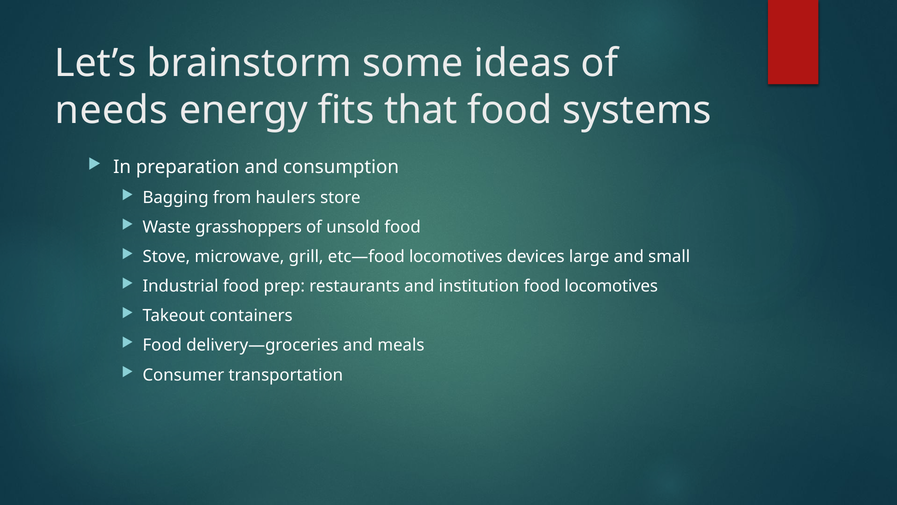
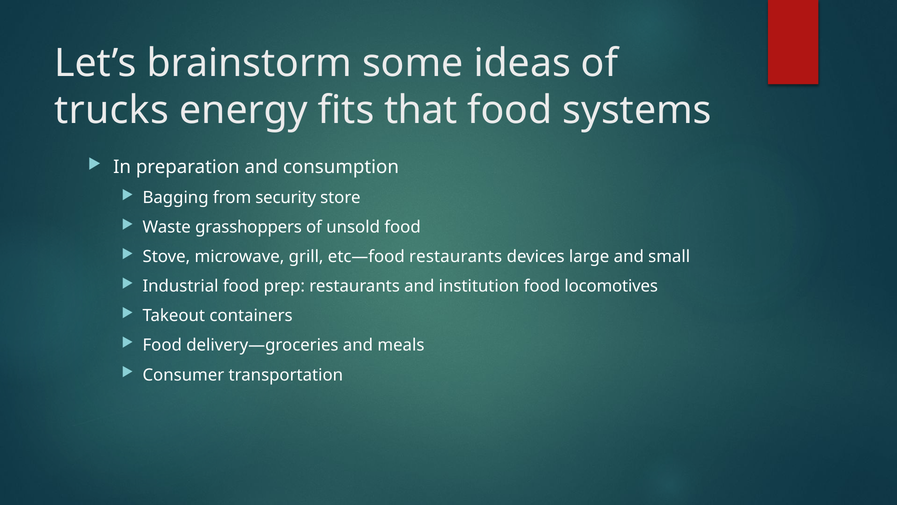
needs: needs -> trucks
haulers: haulers -> security
etc—food locomotives: locomotives -> restaurants
